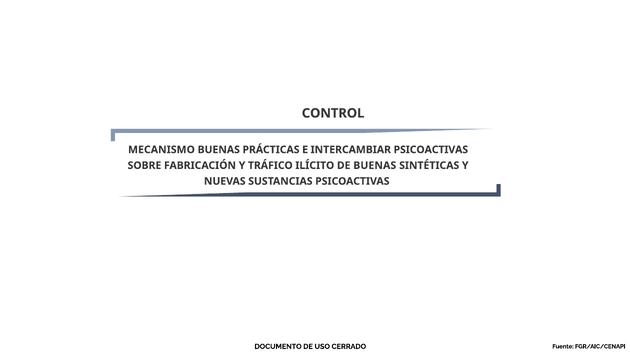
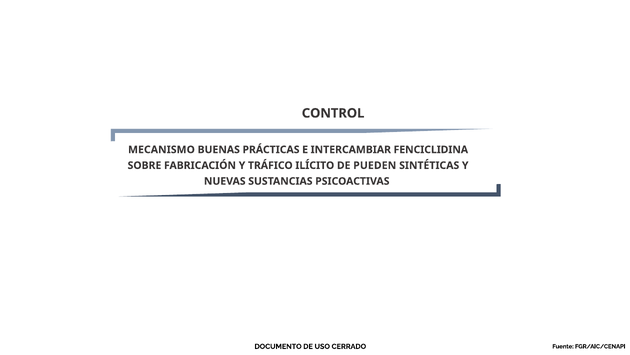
INTERCAMBIAR PSICOACTIVAS: PSICOACTIVAS -> FENCICLIDINA
DE BUENAS: BUENAS -> PUEDEN
